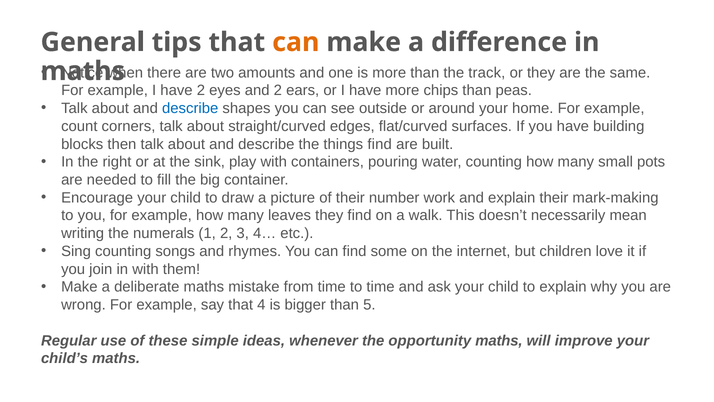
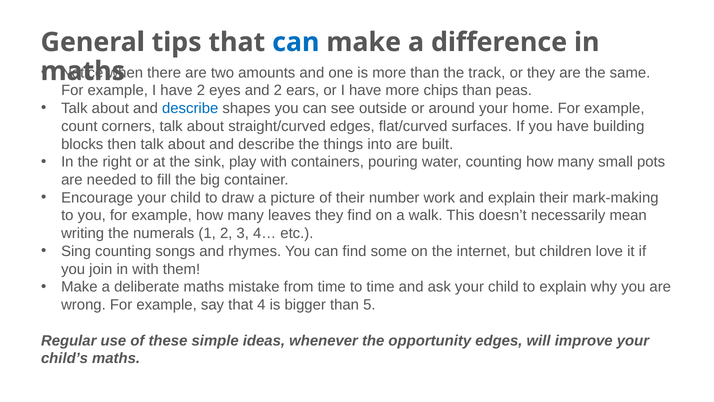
can at (296, 42) colour: orange -> blue
things find: find -> into
opportunity maths: maths -> edges
